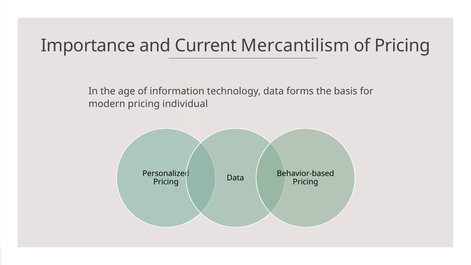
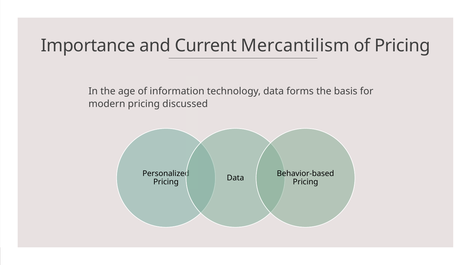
individual: individual -> discussed
